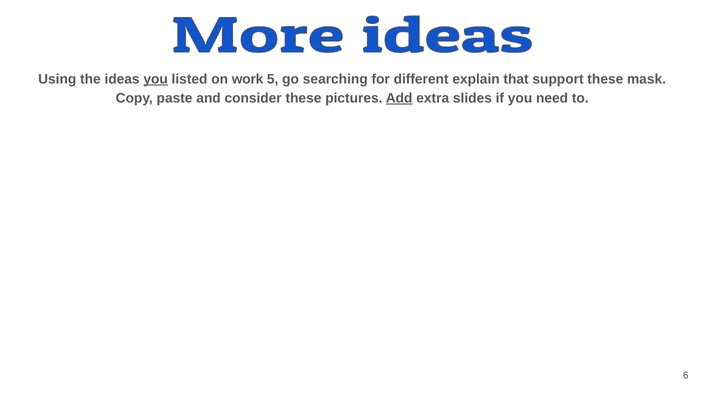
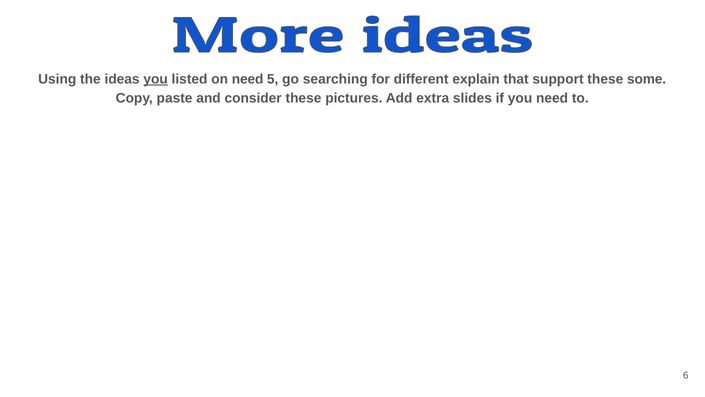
on work: work -> need
mask: mask -> some
Add underline: present -> none
